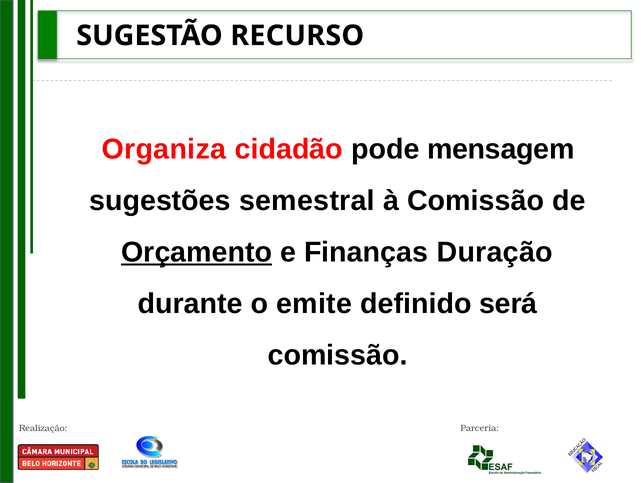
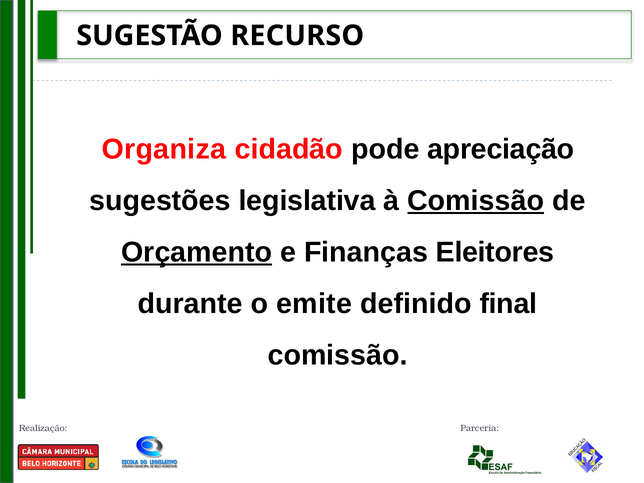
mensagem: mensagem -> apreciação
semestral: semestral -> legislativa
Comissão at (476, 201) underline: none -> present
Duração: Duração -> Eleitores
será: será -> final
